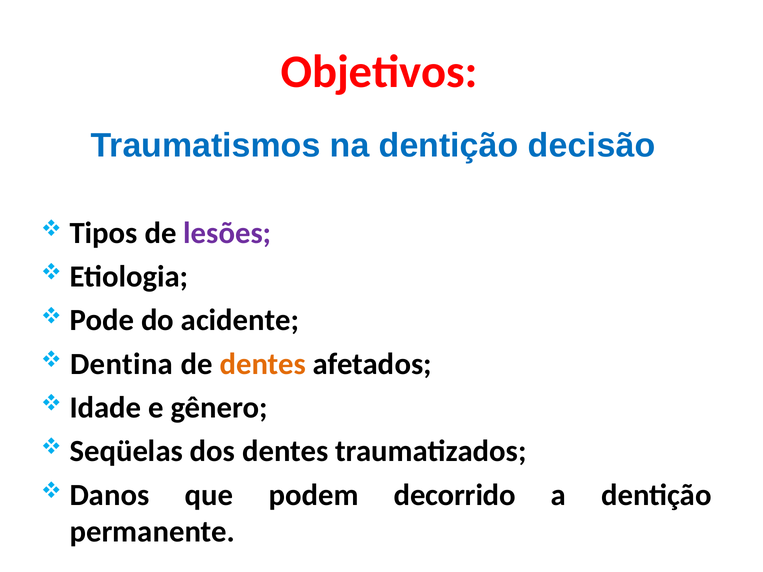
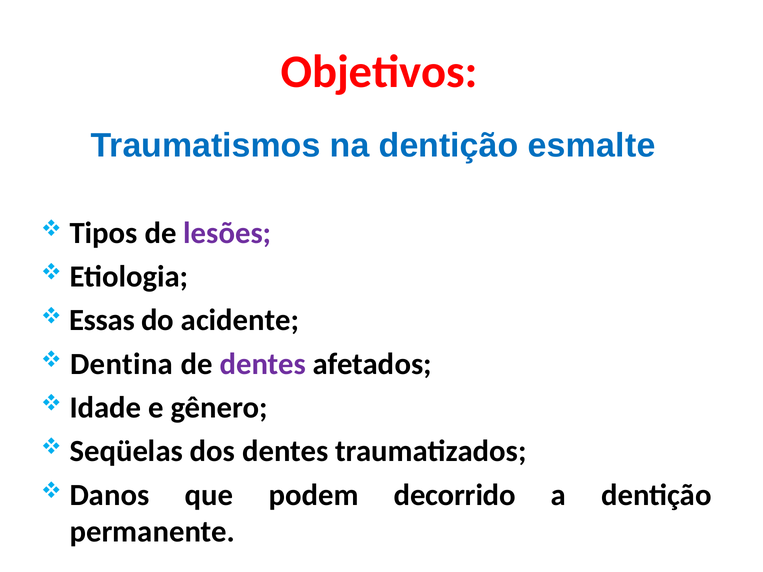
decisão: decisão -> esmalte
Pode: Pode -> Essas
dentes at (263, 364) colour: orange -> purple
